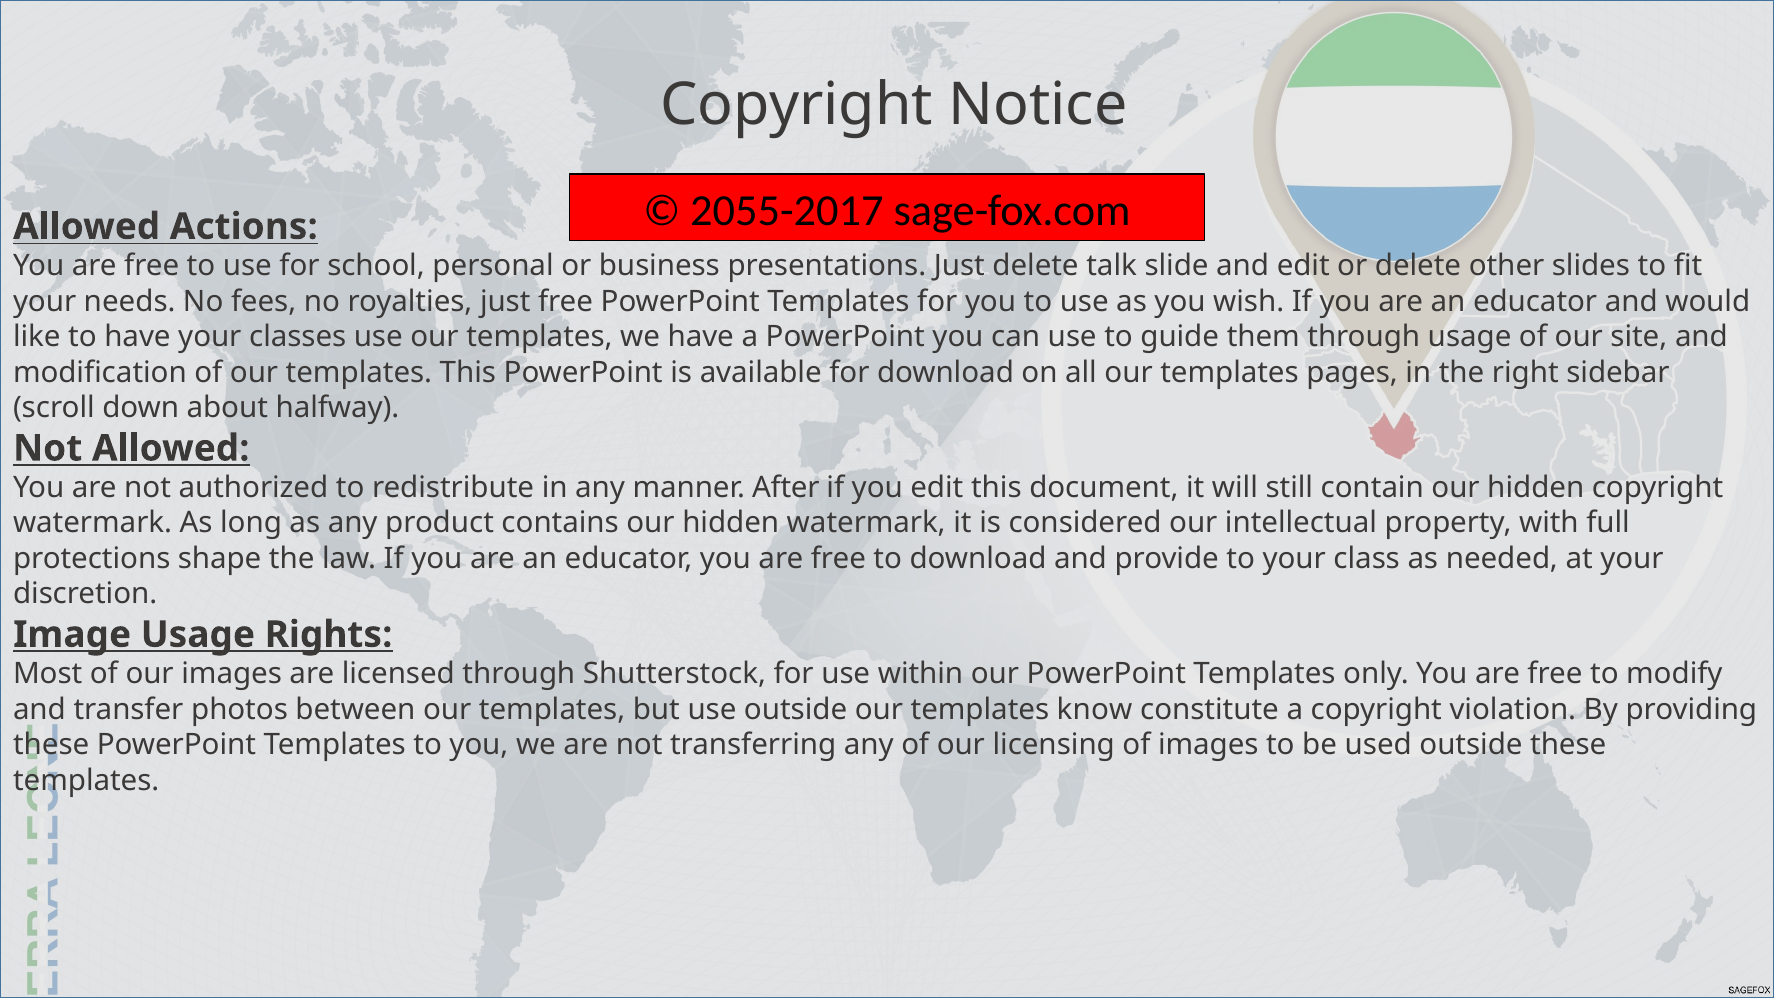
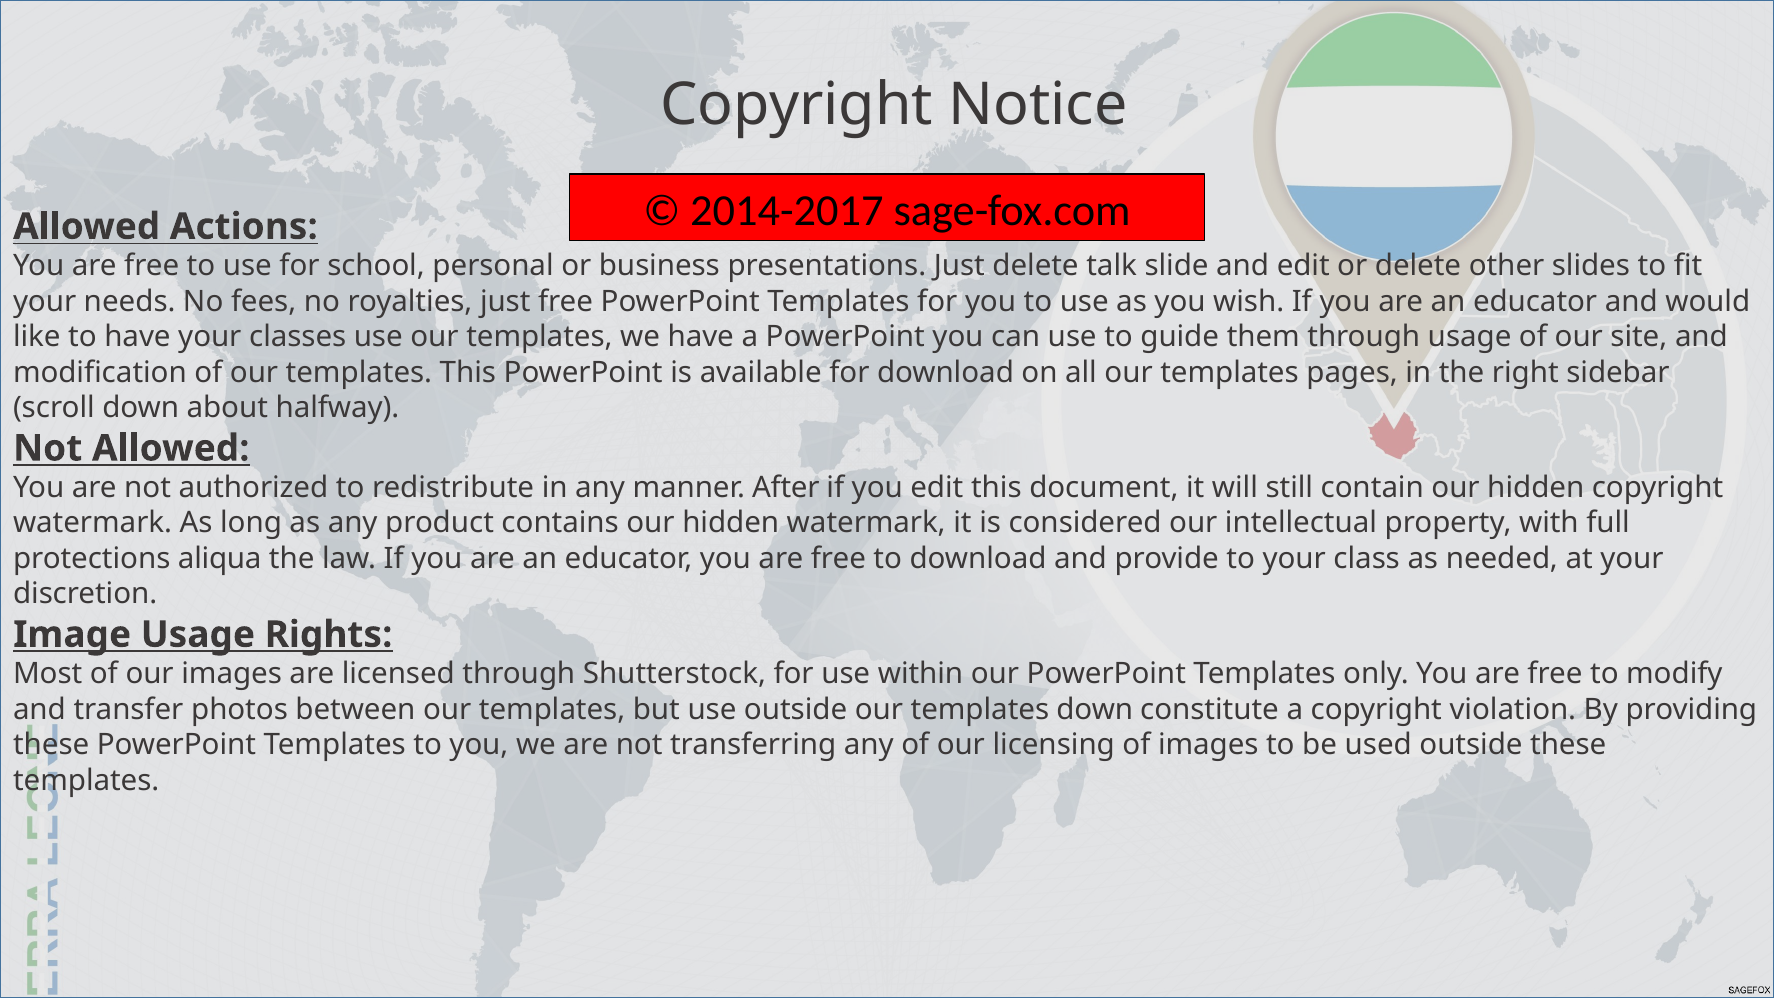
2055-2017: 2055-2017 -> 2014-2017
shape: shape -> aliqua
templates know: know -> down
